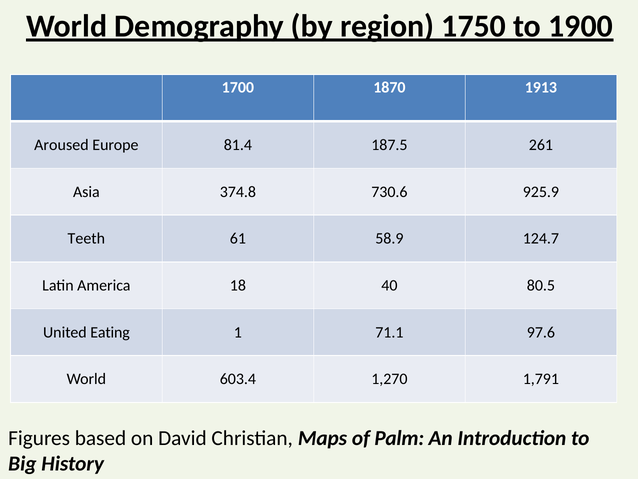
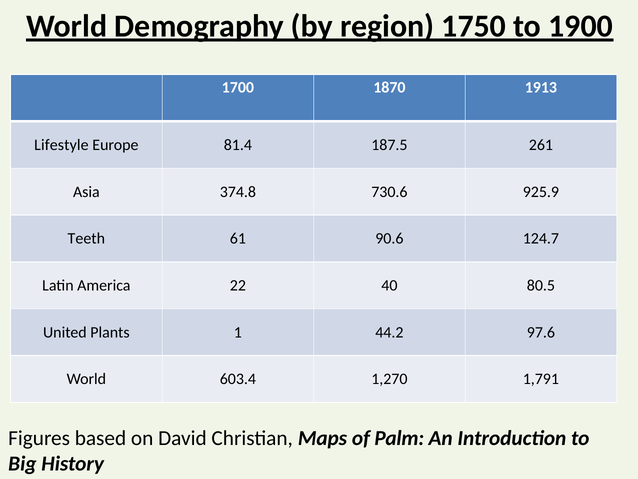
Aroused: Aroused -> Lifestyle
58.9: 58.9 -> 90.6
18: 18 -> 22
Eating: Eating -> Plants
71.1: 71.1 -> 44.2
